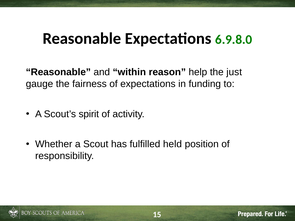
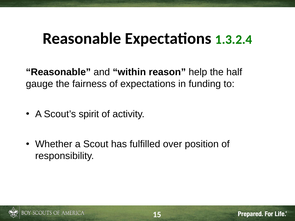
6.9.8.0: 6.9.8.0 -> 1.3.2.4
just: just -> half
held: held -> over
